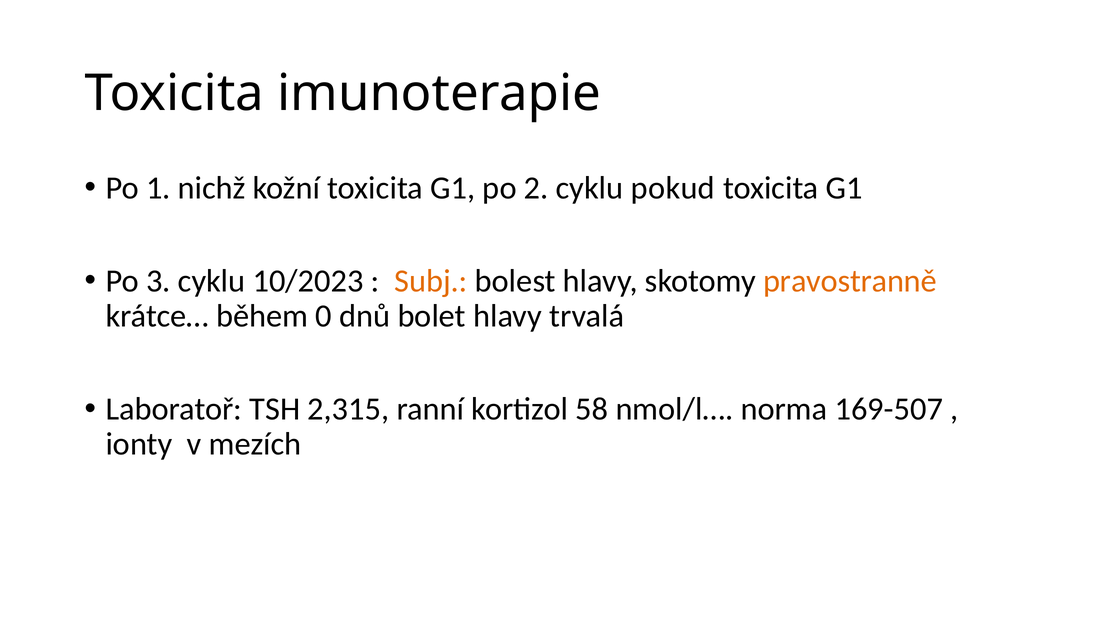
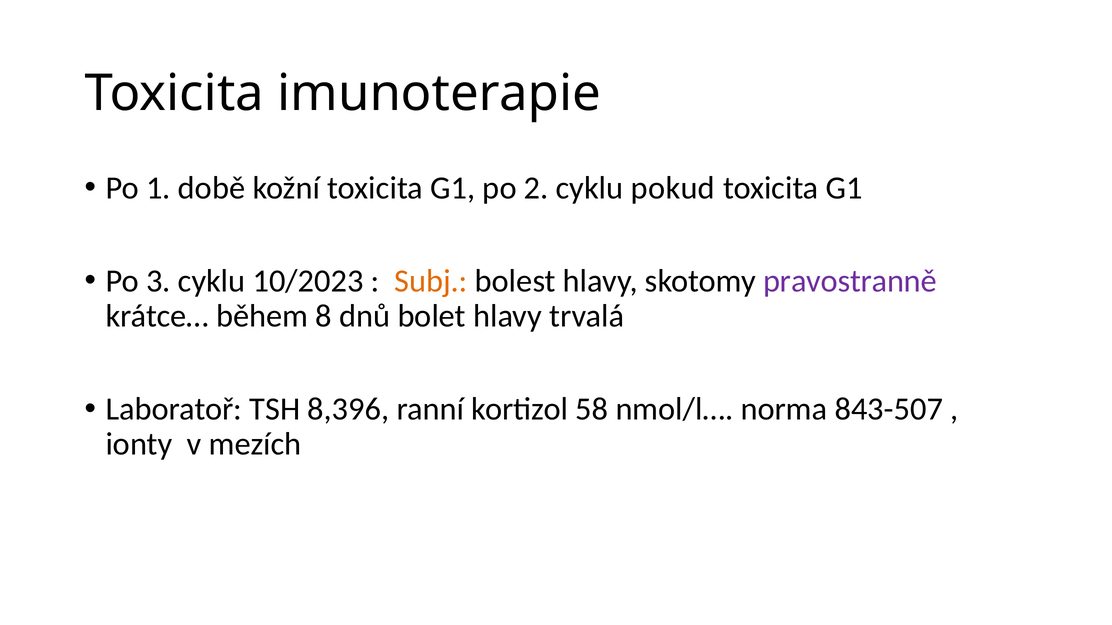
nichž: nichž -> době
pravostranně colour: orange -> purple
0: 0 -> 8
2,315: 2,315 -> 8,396
169-507: 169-507 -> 843-507
